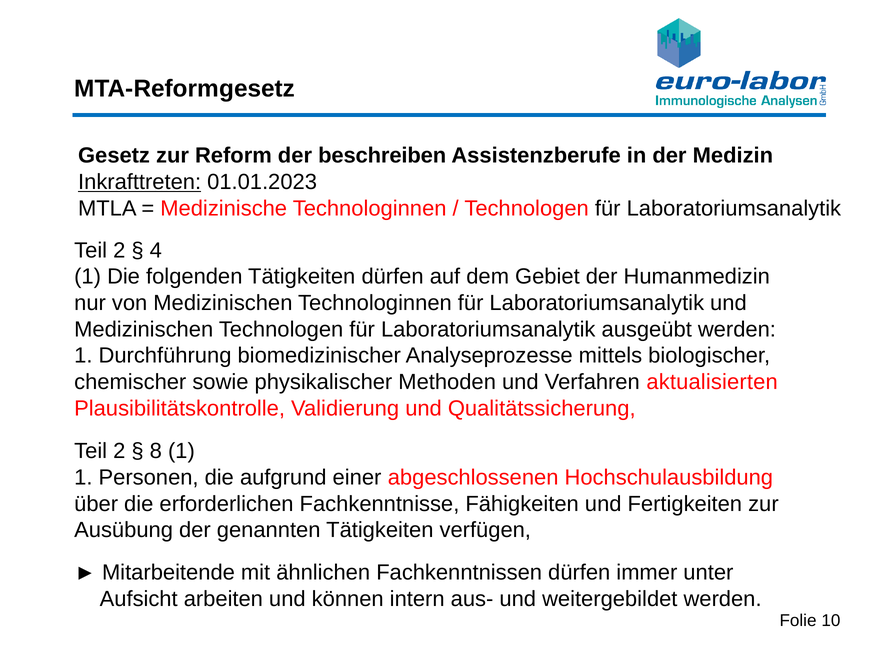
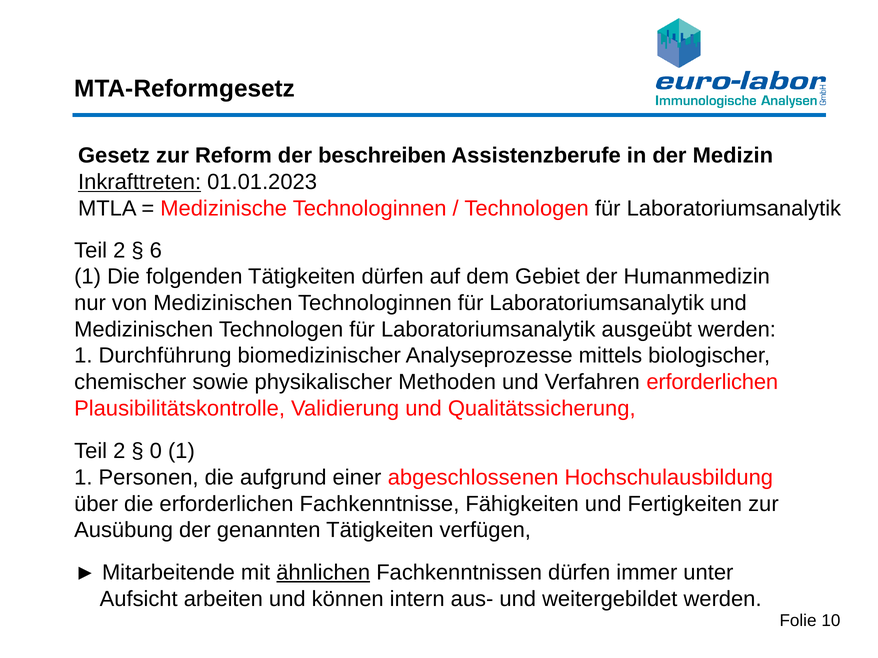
4: 4 -> 6
Verfahren aktualisierten: aktualisierten -> erforderlichen
8: 8 -> 0
ähnlichen underline: none -> present
